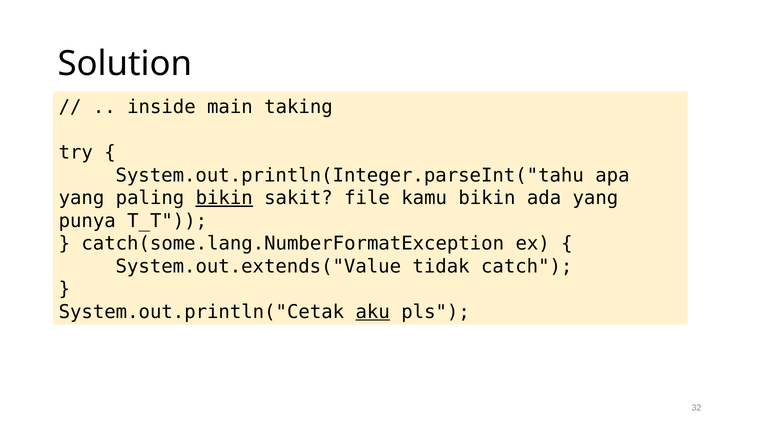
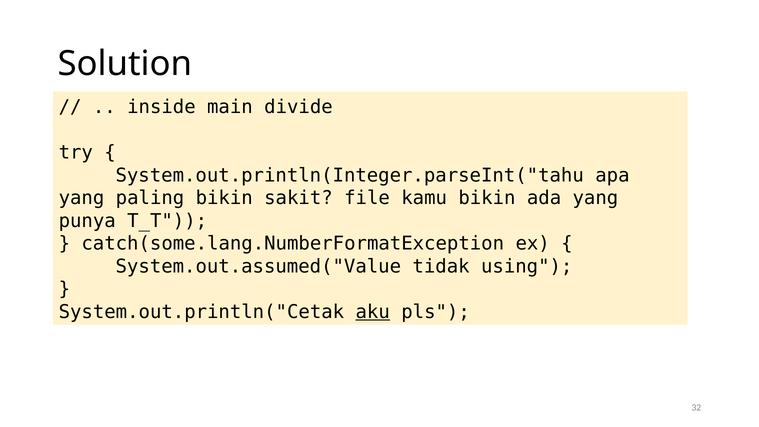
taking: taking -> divide
bikin at (224, 198) underline: present -> none
System.out.extends("Value: System.out.extends("Value -> System.out.assumed("Value
catch: catch -> using
